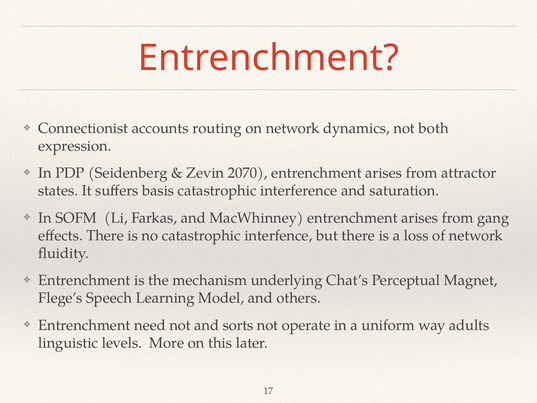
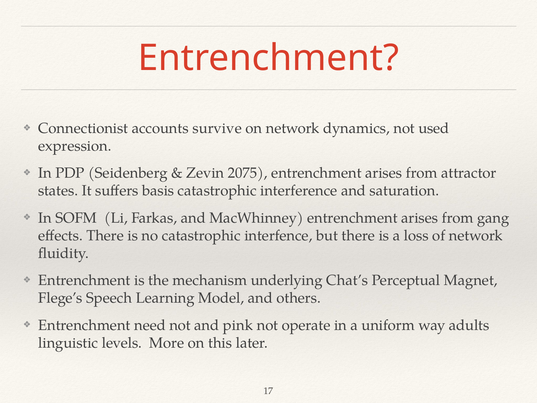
routing: routing -> survive
both: both -> used
2070: 2070 -> 2075
sorts: sorts -> pink
